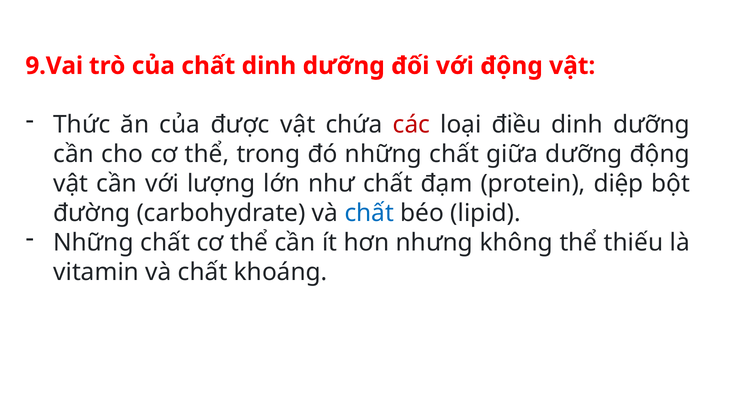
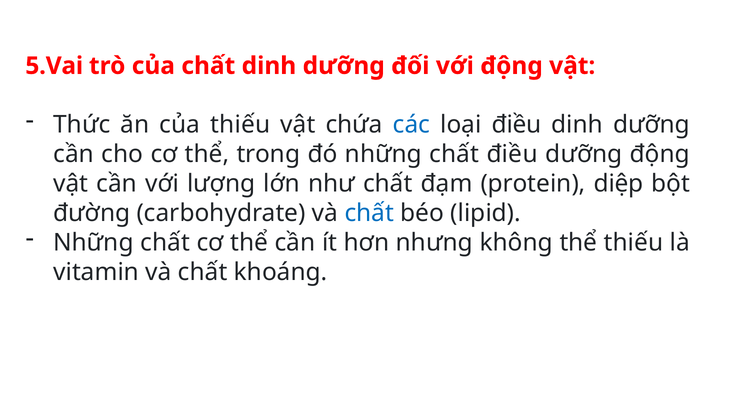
9.Vai: 9.Vai -> 5.Vai
của được: được -> thiếu
các colour: red -> blue
chất giữa: giữa -> điều
